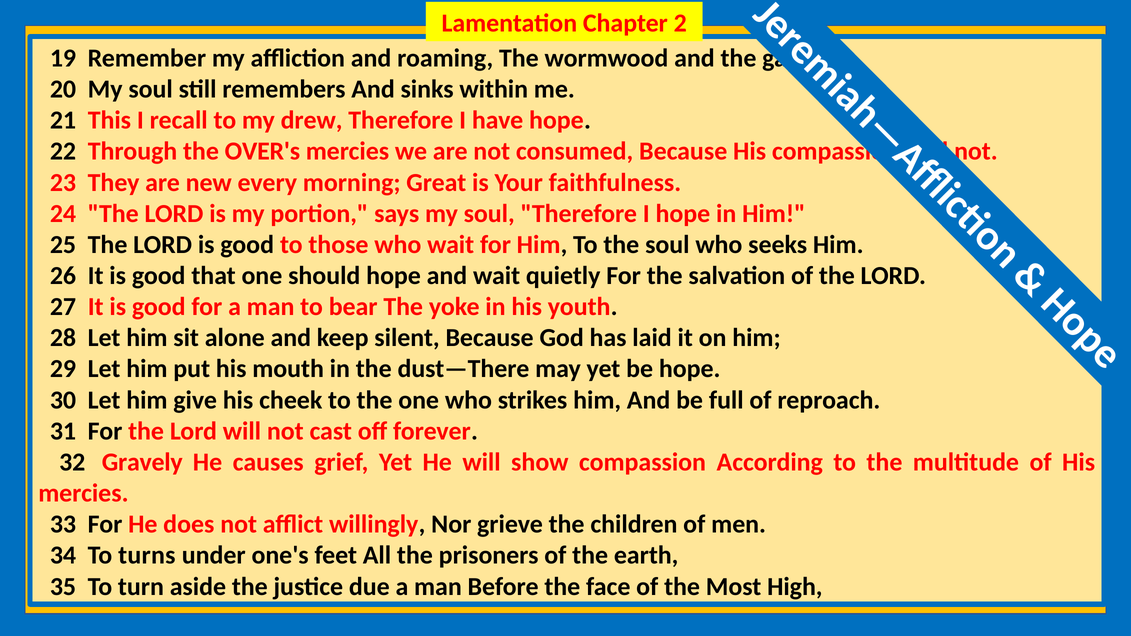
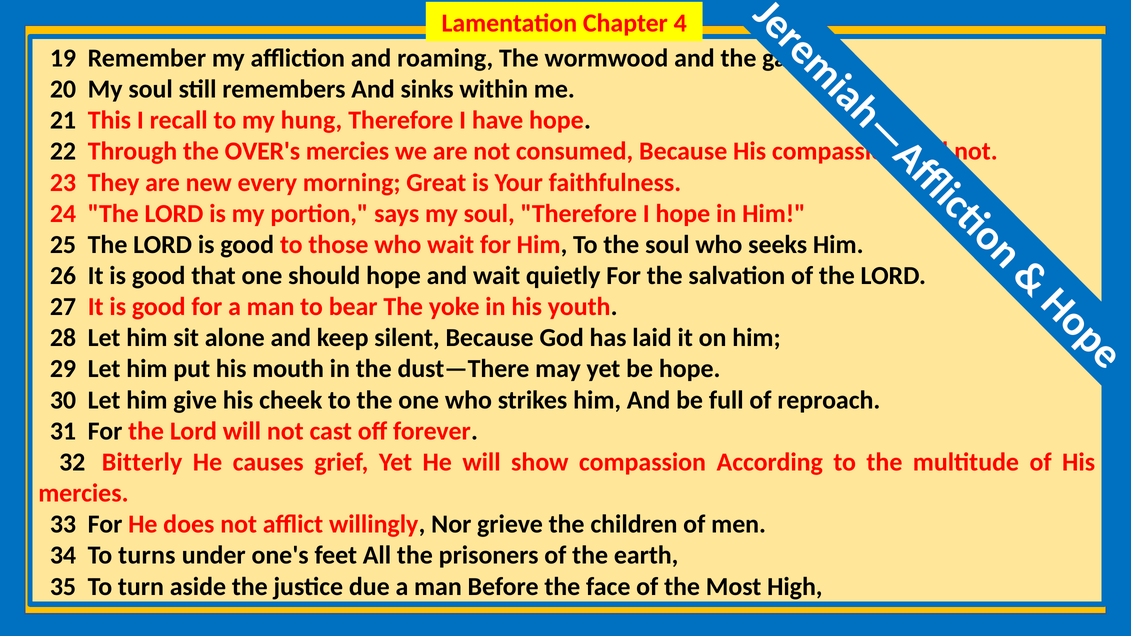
2: 2 -> 4
drew: drew -> hung
Gravely: Gravely -> Bitterly
